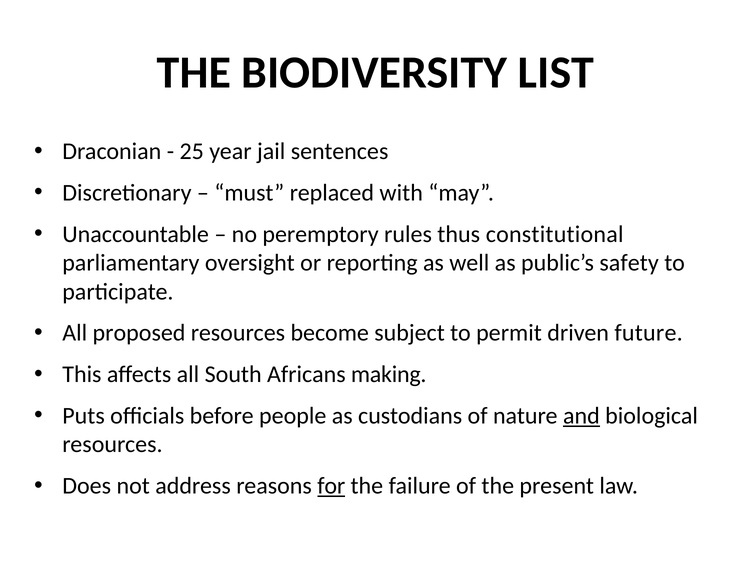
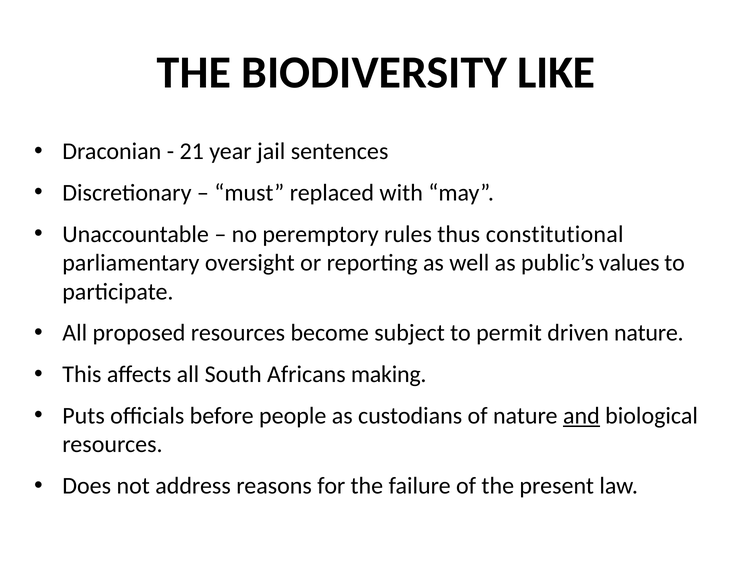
LIST: LIST -> LIKE
25: 25 -> 21
safety: safety -> values
driven future: future -> nature
for underline: present -> none
